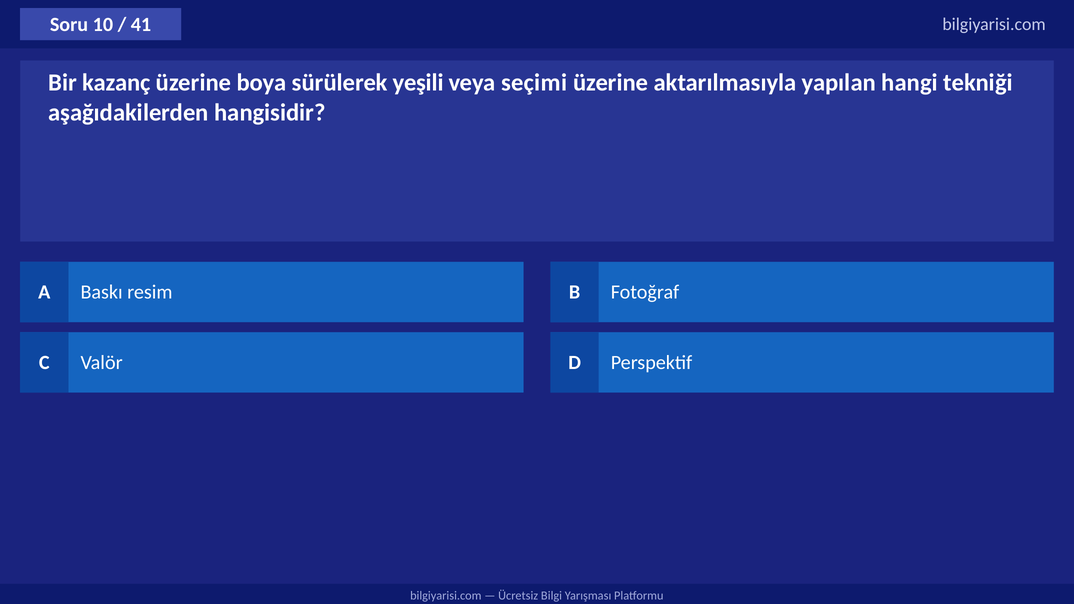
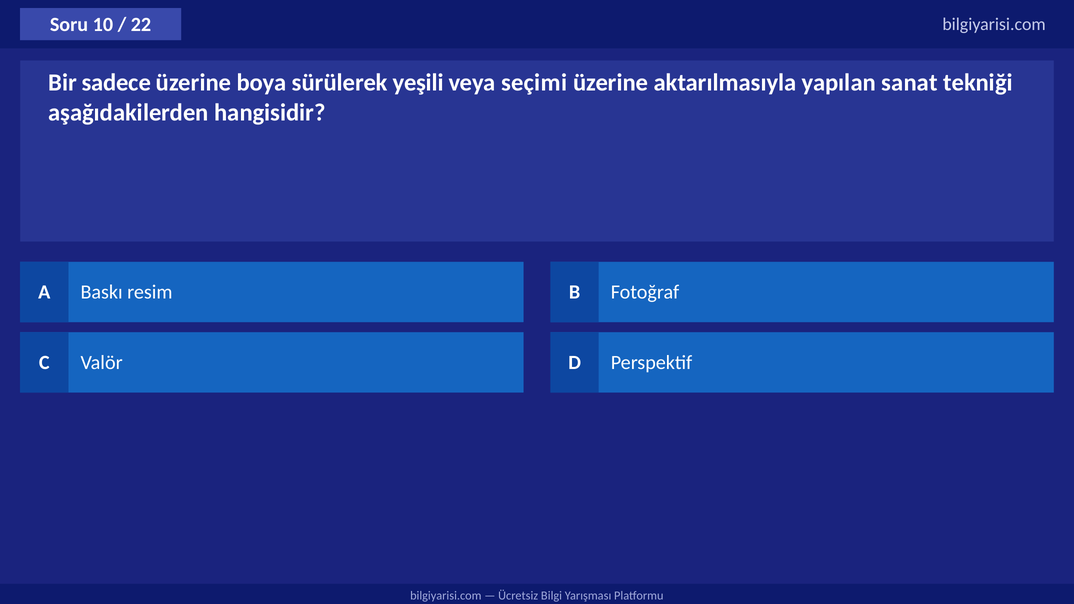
41: 41 -> 22
kazanç: kazanç -> sadece
hangi: hangi -> sanat
